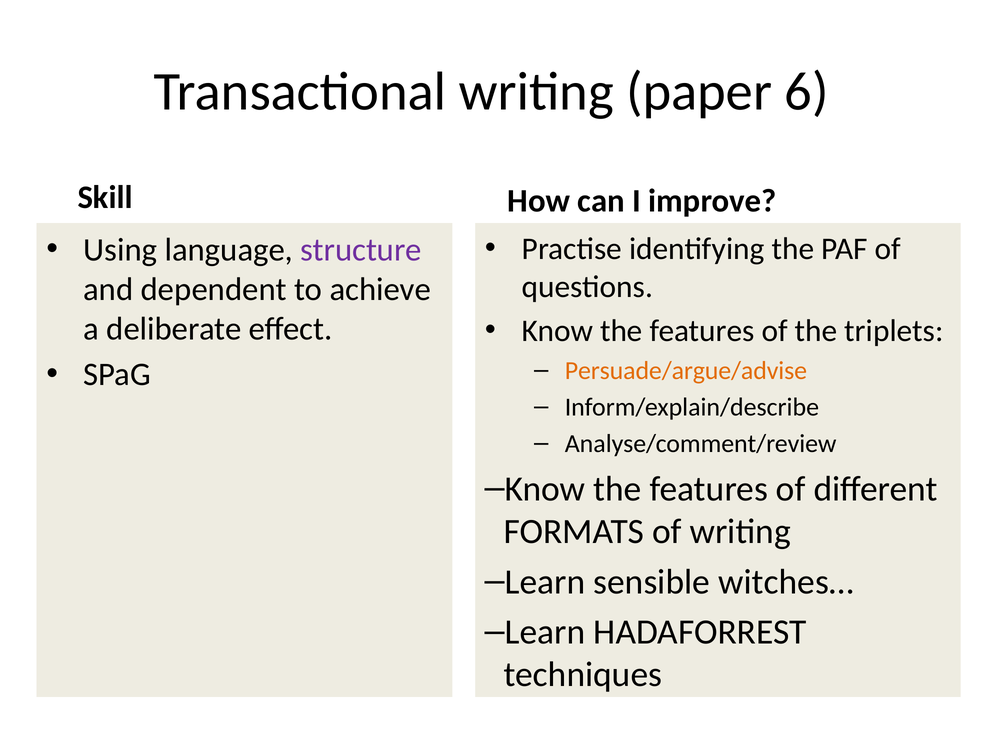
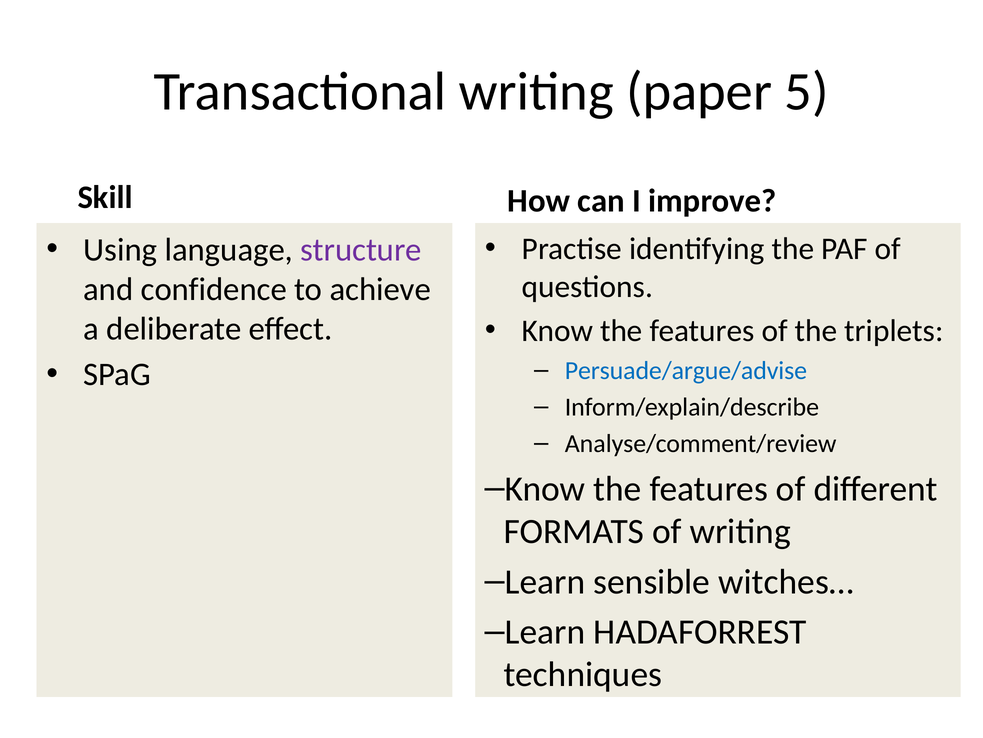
6: 6 -> 5
dependent: dependent -> confidence
Persuade/argue/advise colour: orange -> blue
